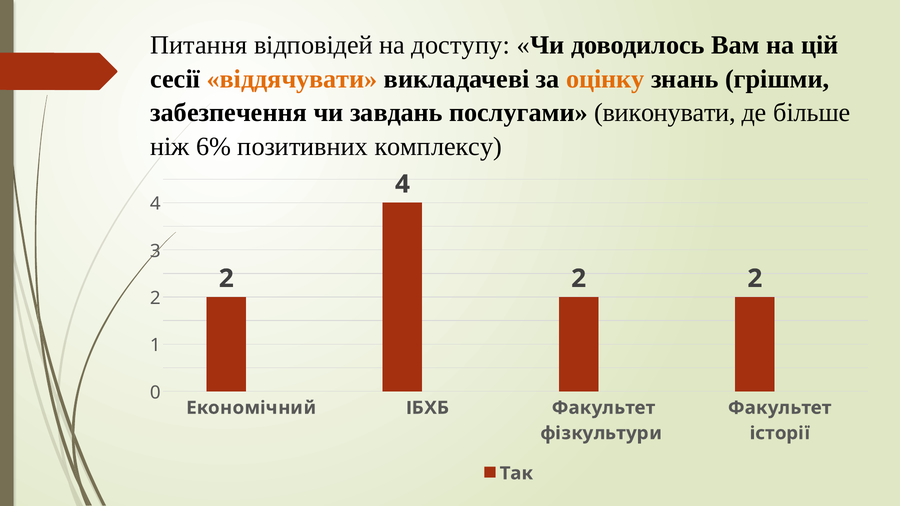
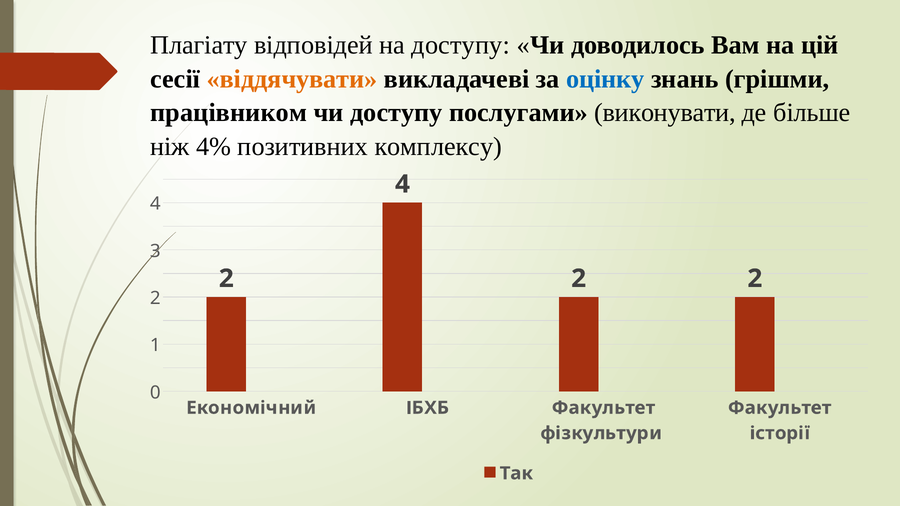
Питання: Питання -> Плагіату
оцінку colour: orange -> blue
забезпечення: забезпечення -> працівником
чи завдань: завдань -> доступу
6%: 6% -> 4%
